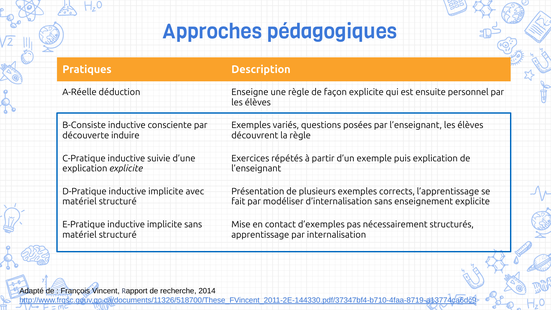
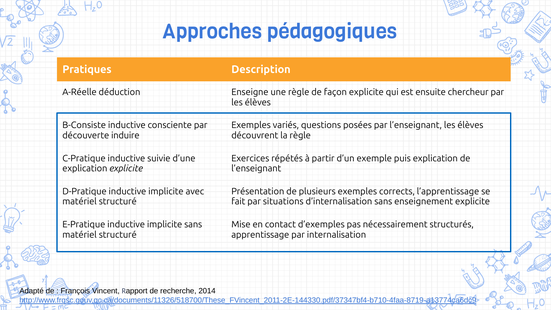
personnel: personnel -> chercheur
modéliser: modéliser -> situations
